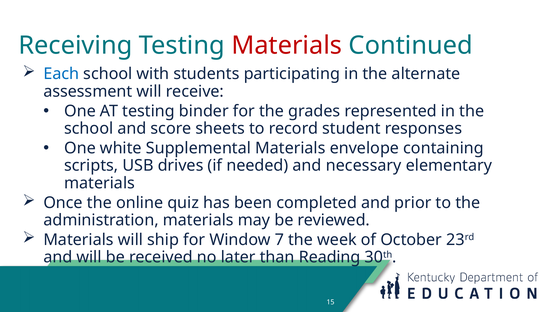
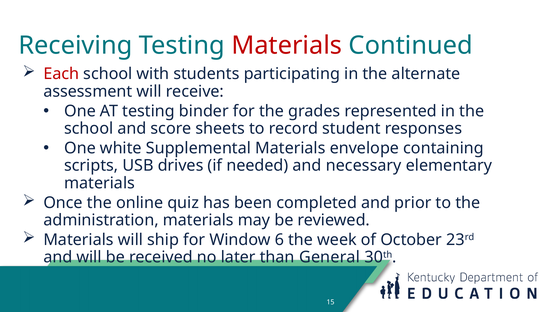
Each colour: blue -> red
7: 7 -> 6
Reading: Reading -> General
